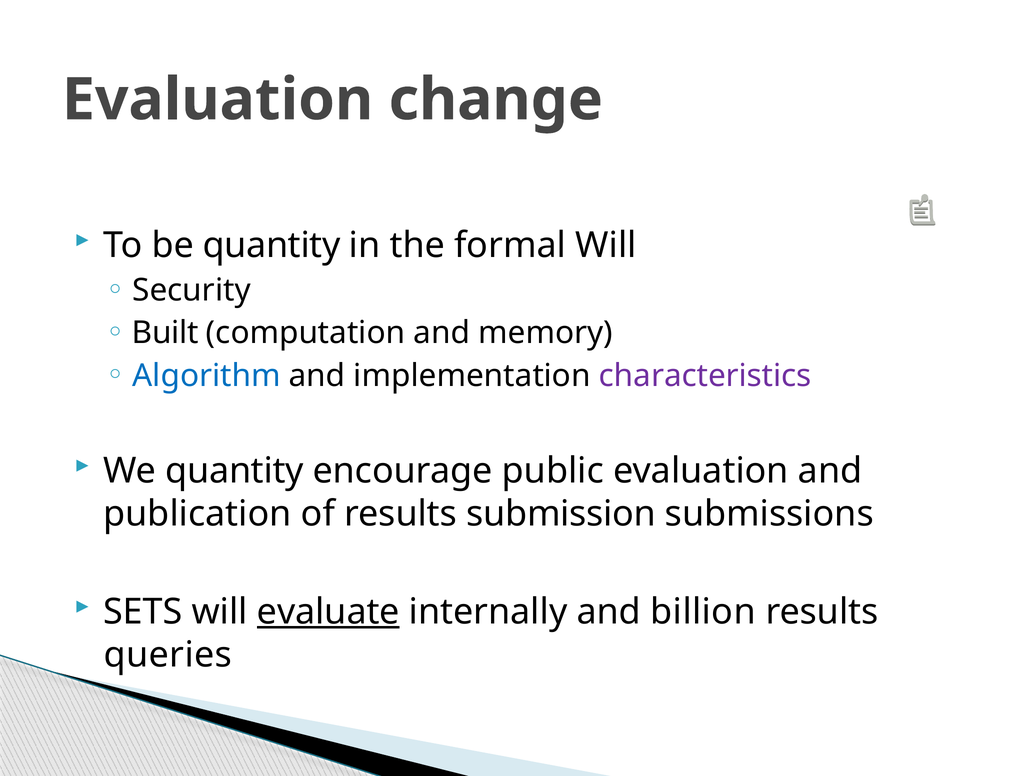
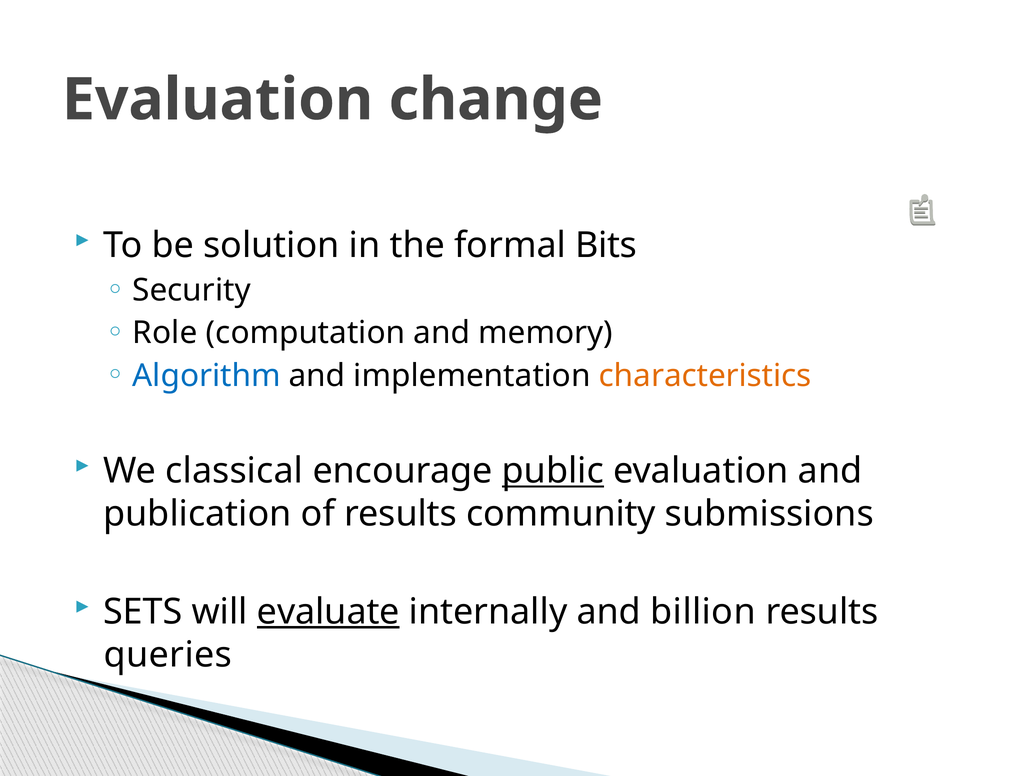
be quantity: quantity -> solution
formal Will: Will -> Bits
Built: Built -> Role
characteristics colour: purple -> orange
We quantity: quantity -> classical
public underline: none -> present
submission: submission -> community
